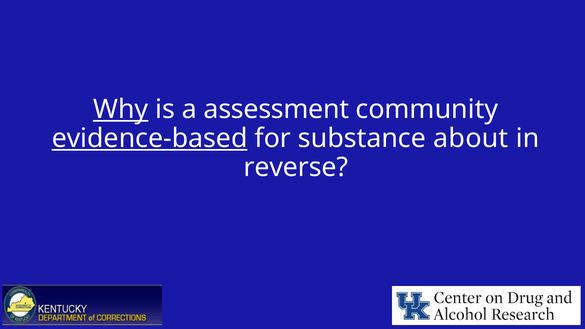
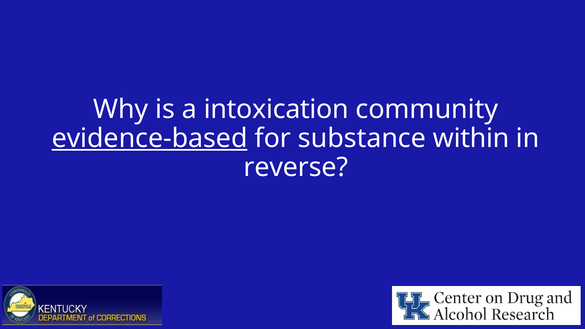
Why underline: present -> none
assessment: assessment -> intoxication
about: about -> within
